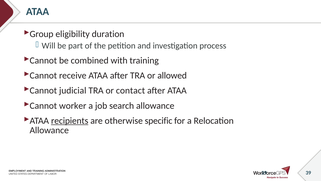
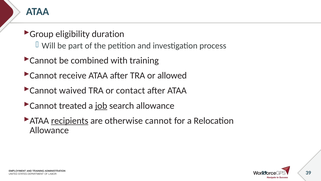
judicial: judicial -> waived
worker: worker -> treated
job underline: none -> present
otherwise specific: specific -> cannot
